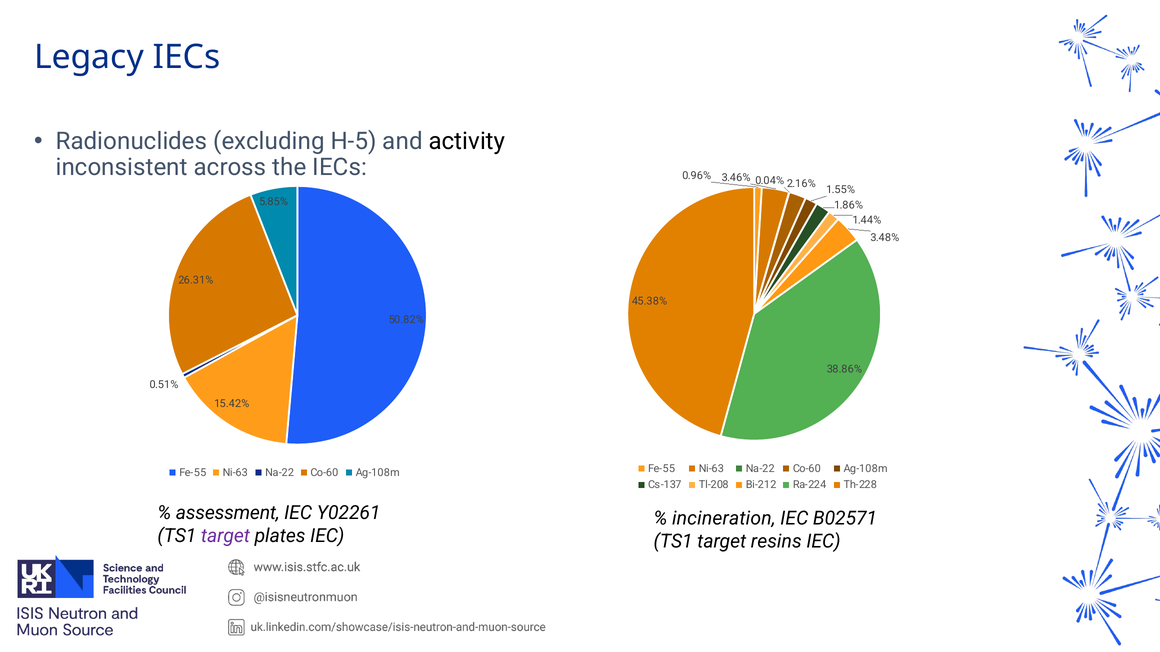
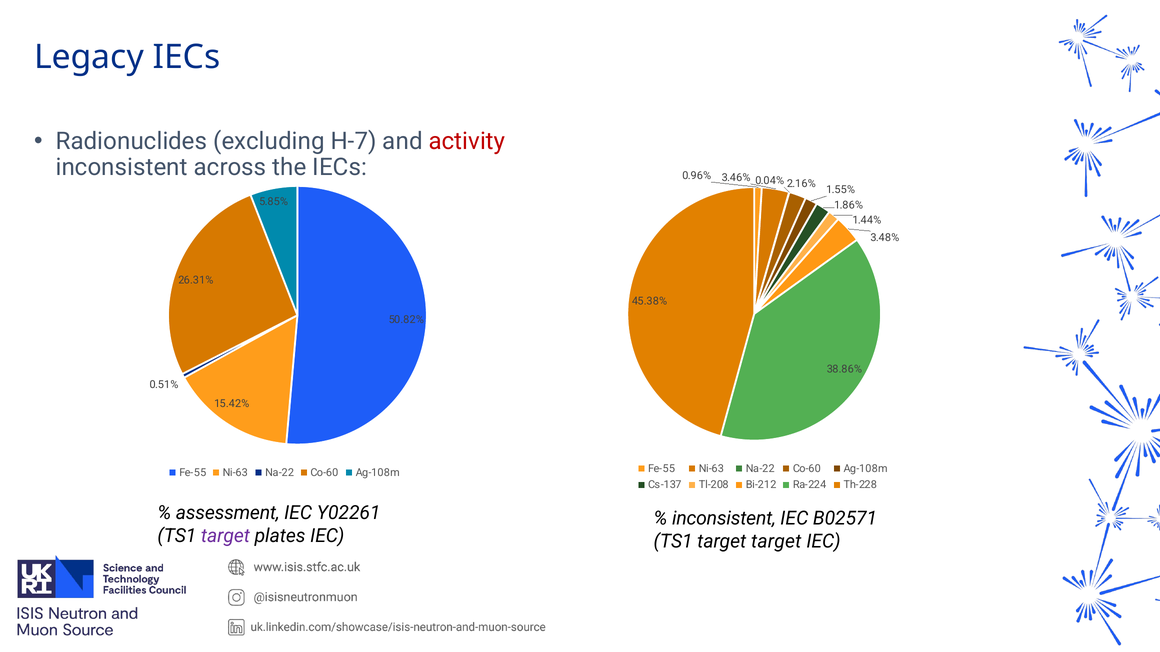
H-5: H-5 -> H-7
activity colour: black -> red
incineration at (724, 519): incineration -> inconsistent
target resins: resins -> target
